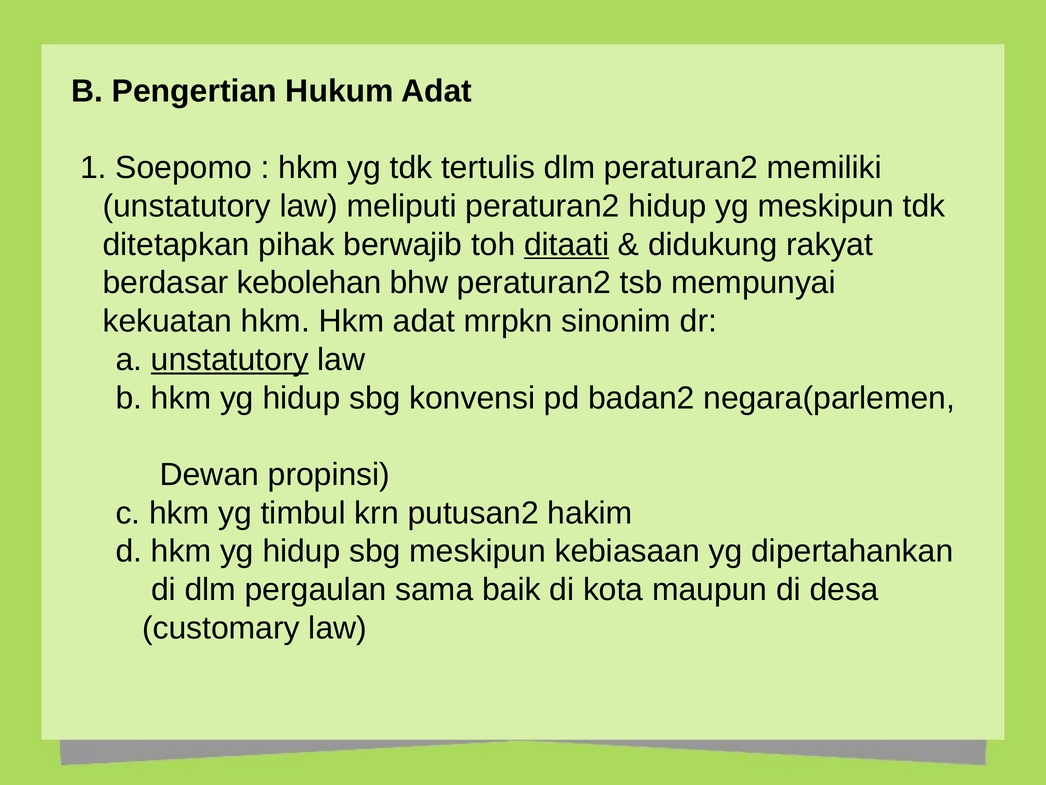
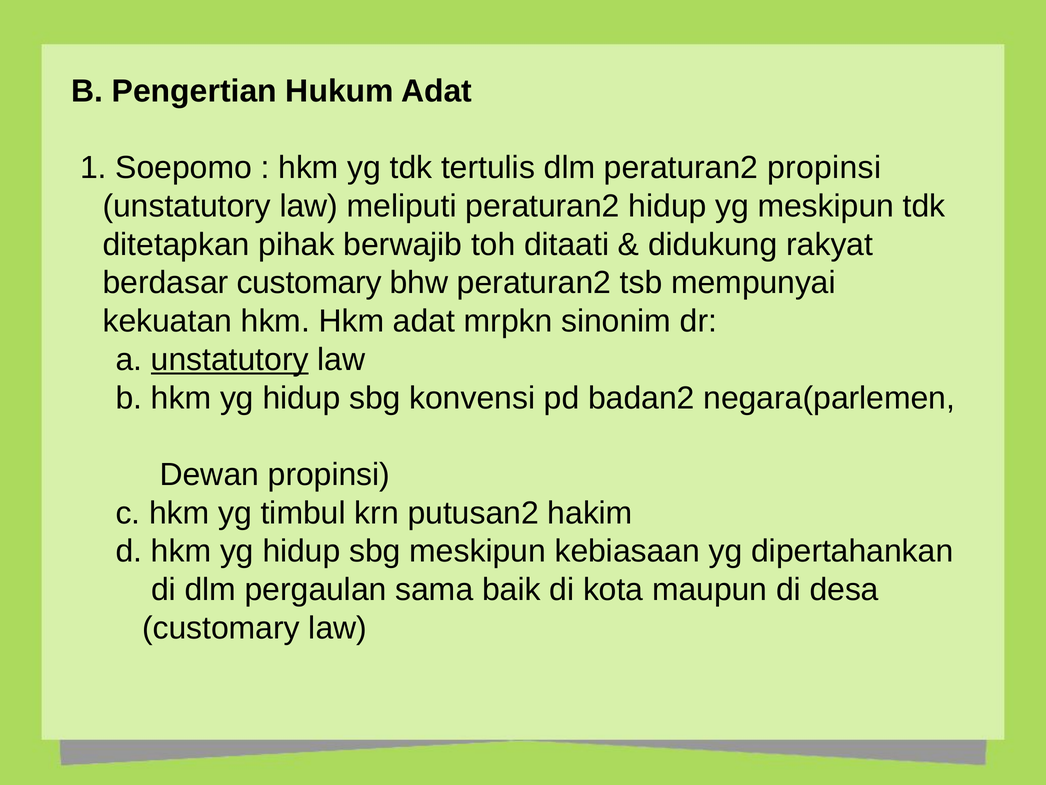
peraturan2 memiliki: memiliki -> propinsi
ditaati underline: present -> none
berdasar kebolehan: kebolehan -> customary
